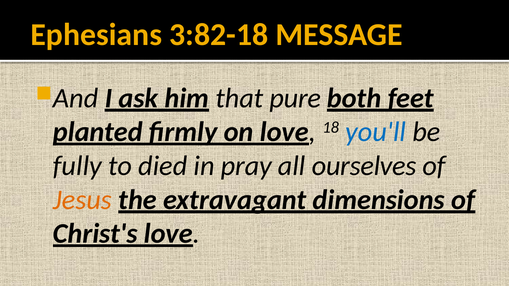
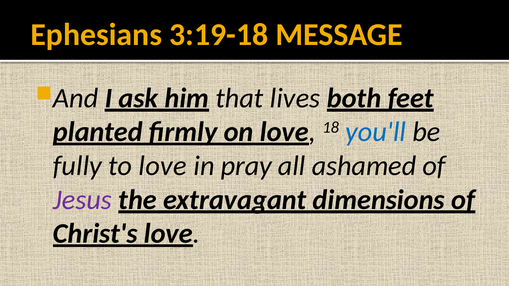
3:82-18: 3:82-18 -> 3:19-18
pure: pure -> lives
to died: died -> love
ourselves: ourselves -> ashamed
Jesus colour: orange -> purple
